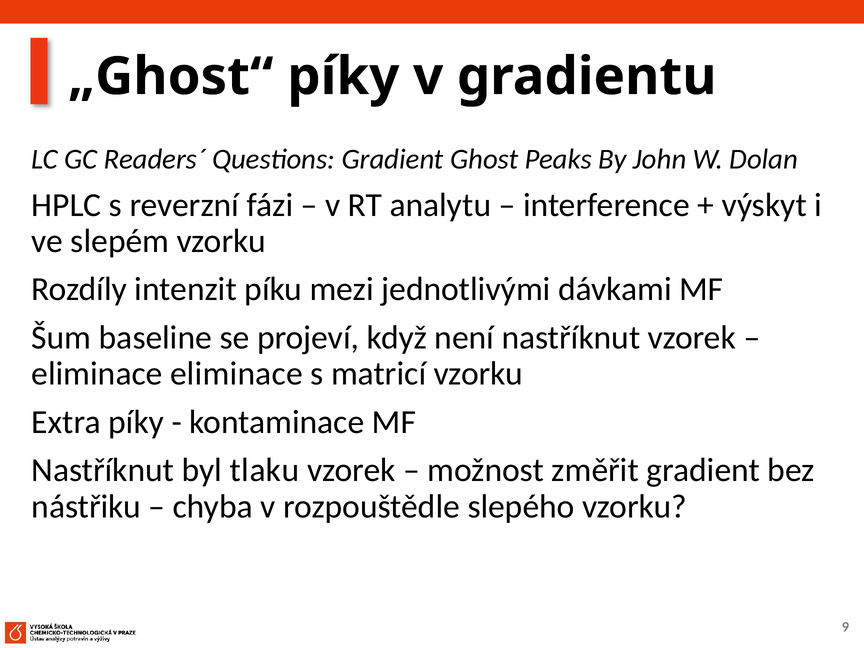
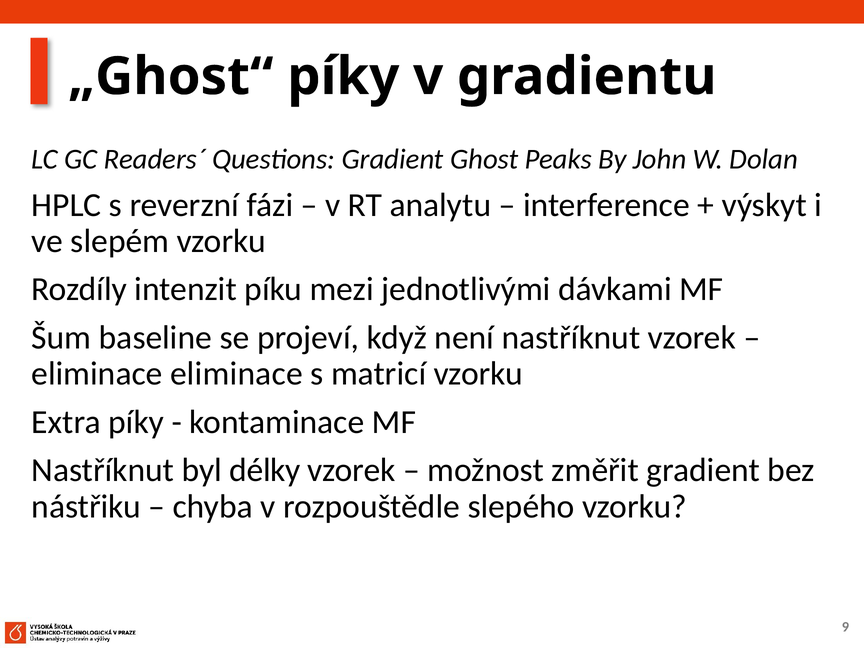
tlaku: tlaku -> délky
